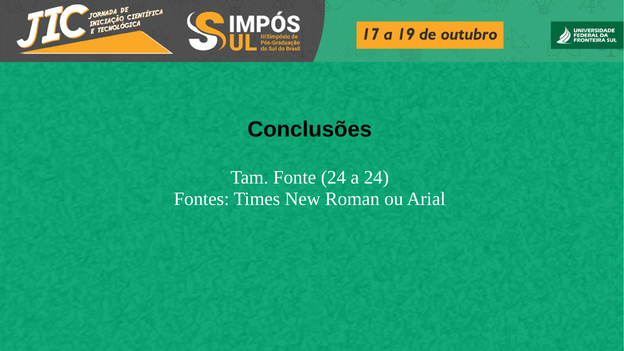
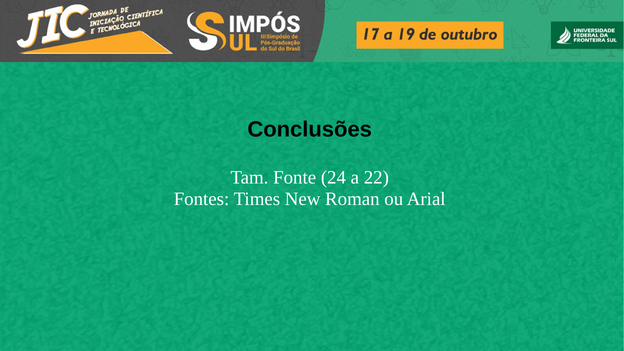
a 24: 24 -> 22
